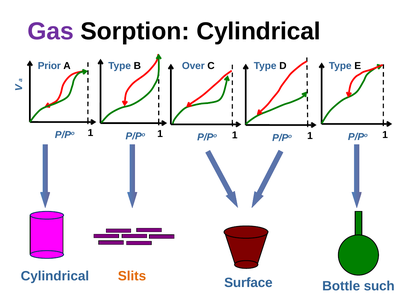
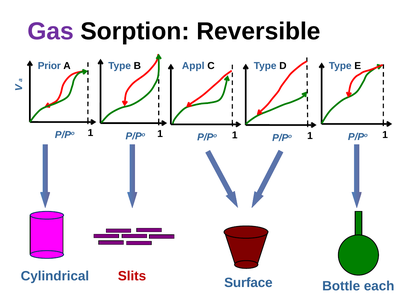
Sorption Cylindrical: Cylindrical -> Reversible
Over: Over -> Appl
Slits colour: orange -> red
such: such -> each
